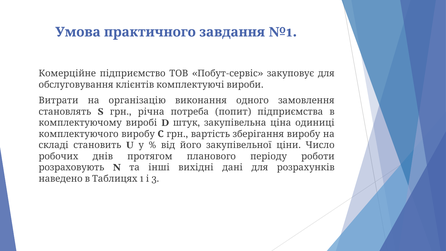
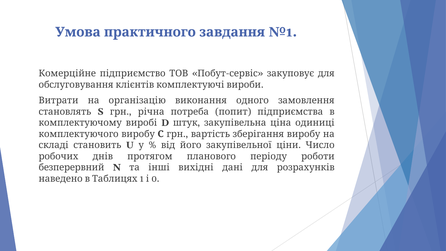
розраховують: розраховують -> безперервний
3: 3 -> 0
